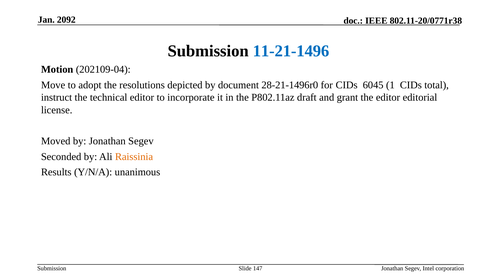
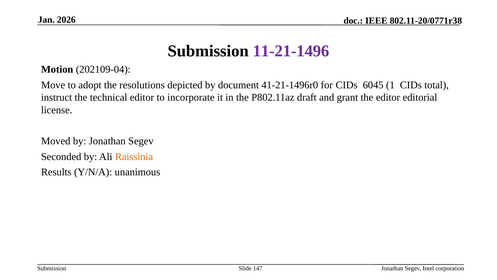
2092: 2092 -> 2026
11-21-1496 colour: blue -> purple
28-21-1496r0: 28-21-1496r0 -> 41-21-1496r0
